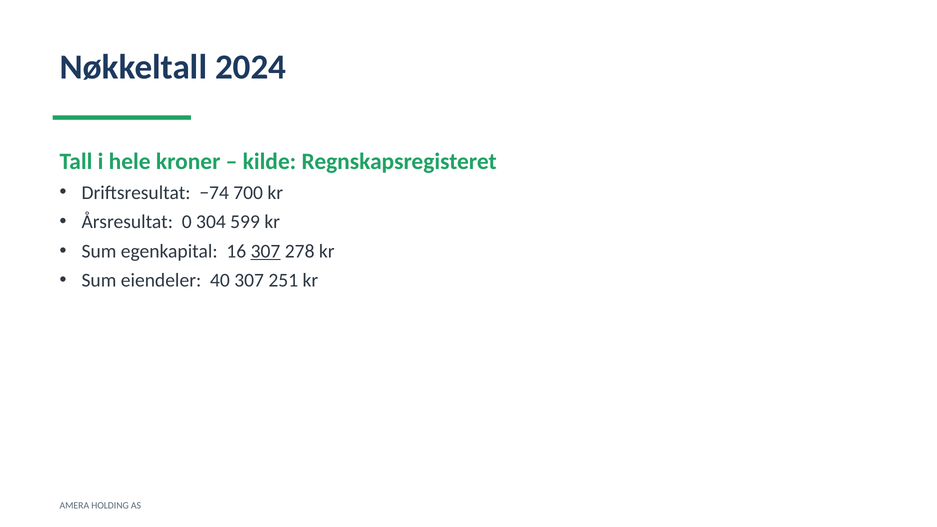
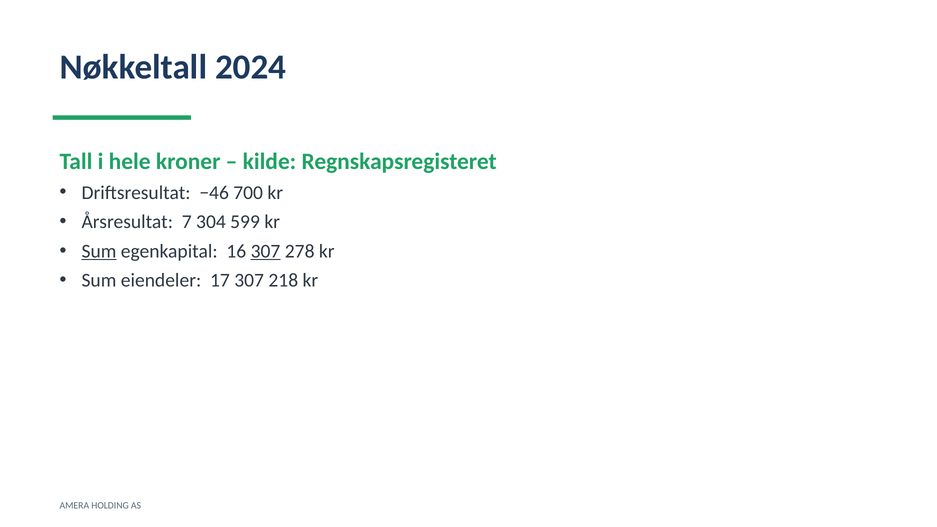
−74: −74 -> −46
0: 0 -> 7
Sum at (99, 251) underline: none -> present
40: 40 -> 17
251: 251 -> 218
